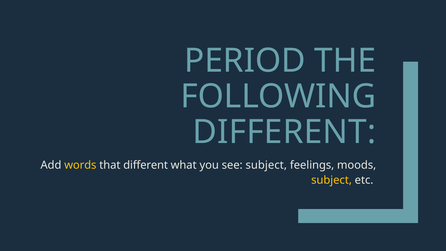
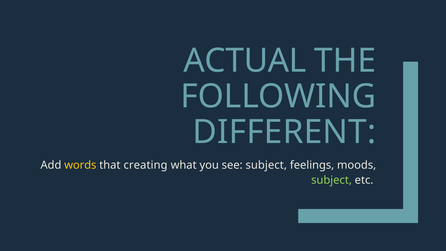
PERIOD: PERIOD -> ACTUAL
that different: different -> creating
subject at (332, 180) colour: yellow -> light green
